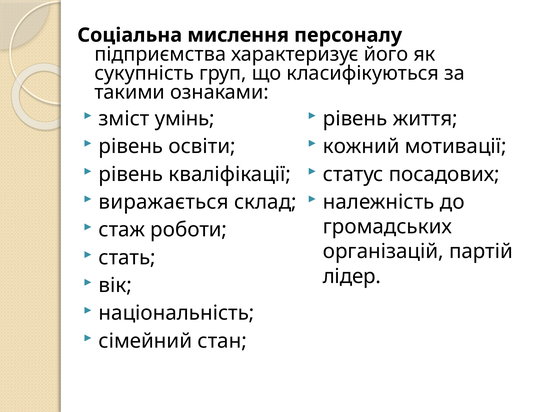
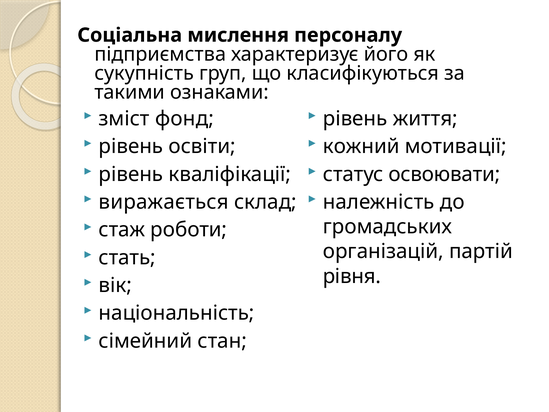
умінь: умінь -> фонд
посадових: посадових -> освоювати
лідер: лідер -> рівня
